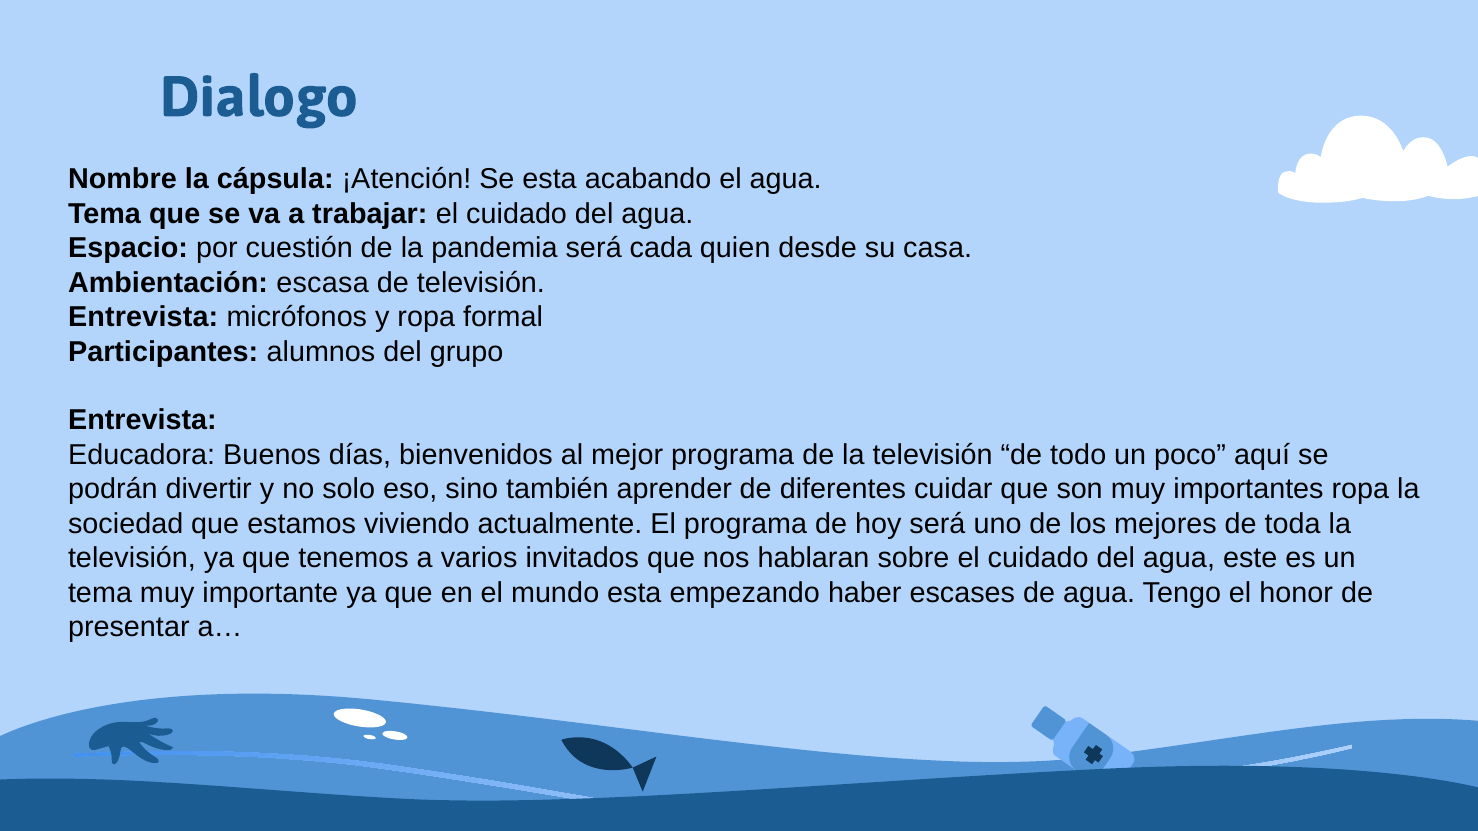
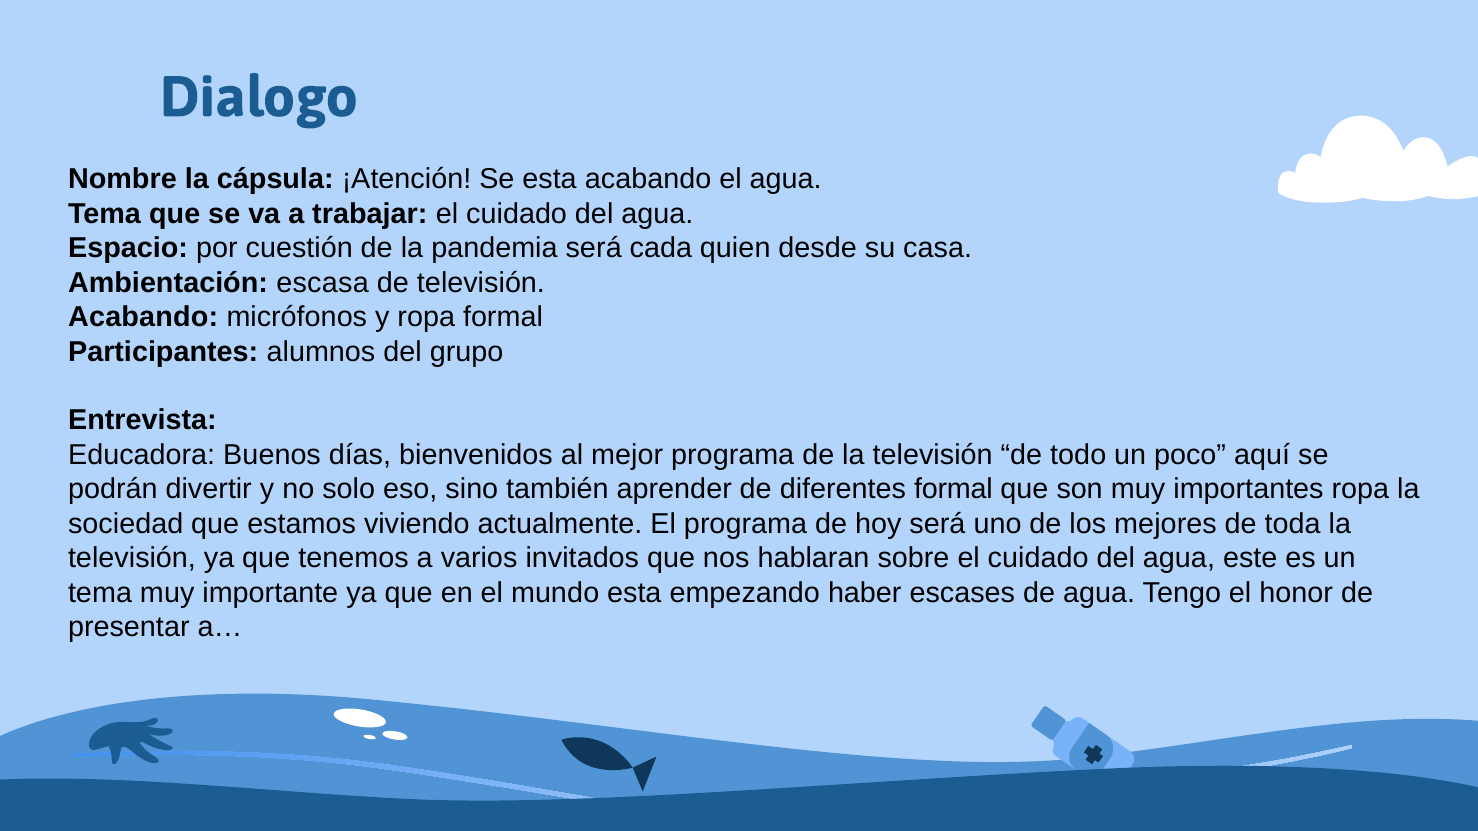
Entrevista at (143, 317): Entrevista -> Acabando
diferentes cuidar: cuidar -> formal
